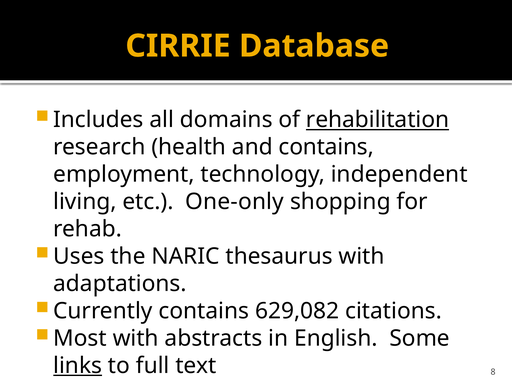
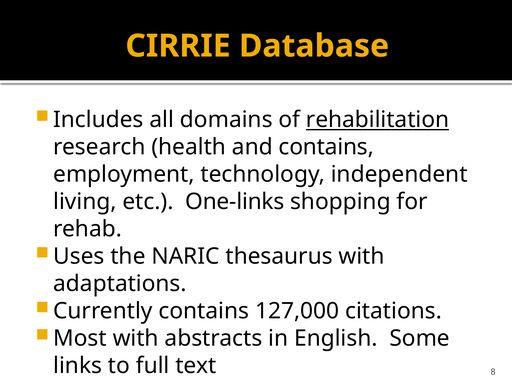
One-only: One-only -> One-links
629,082: 629,082 -> 127,000
links underline: present -> none
